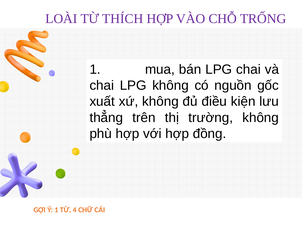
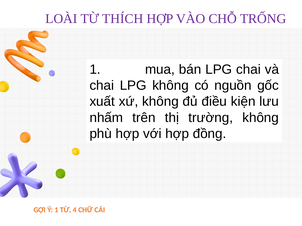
thẳng: thẳng -> nhấm
